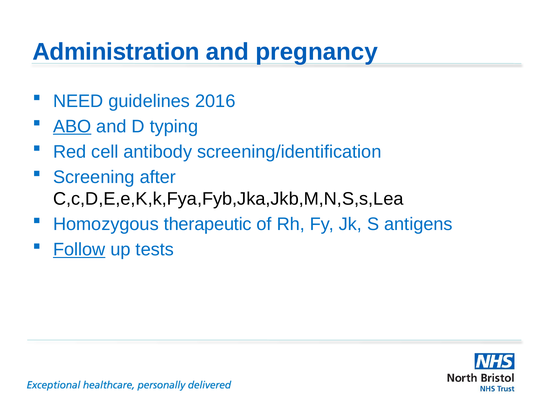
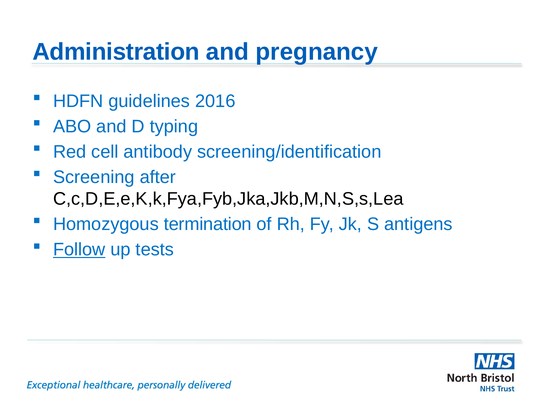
NEED: NEED -> HDFN
ABO underline: present -> none
therapeutic: therapeutic -> termination
